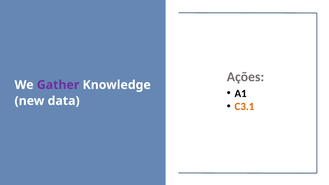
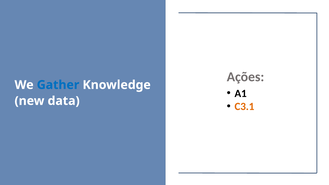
Gather colour: purple -> blue
